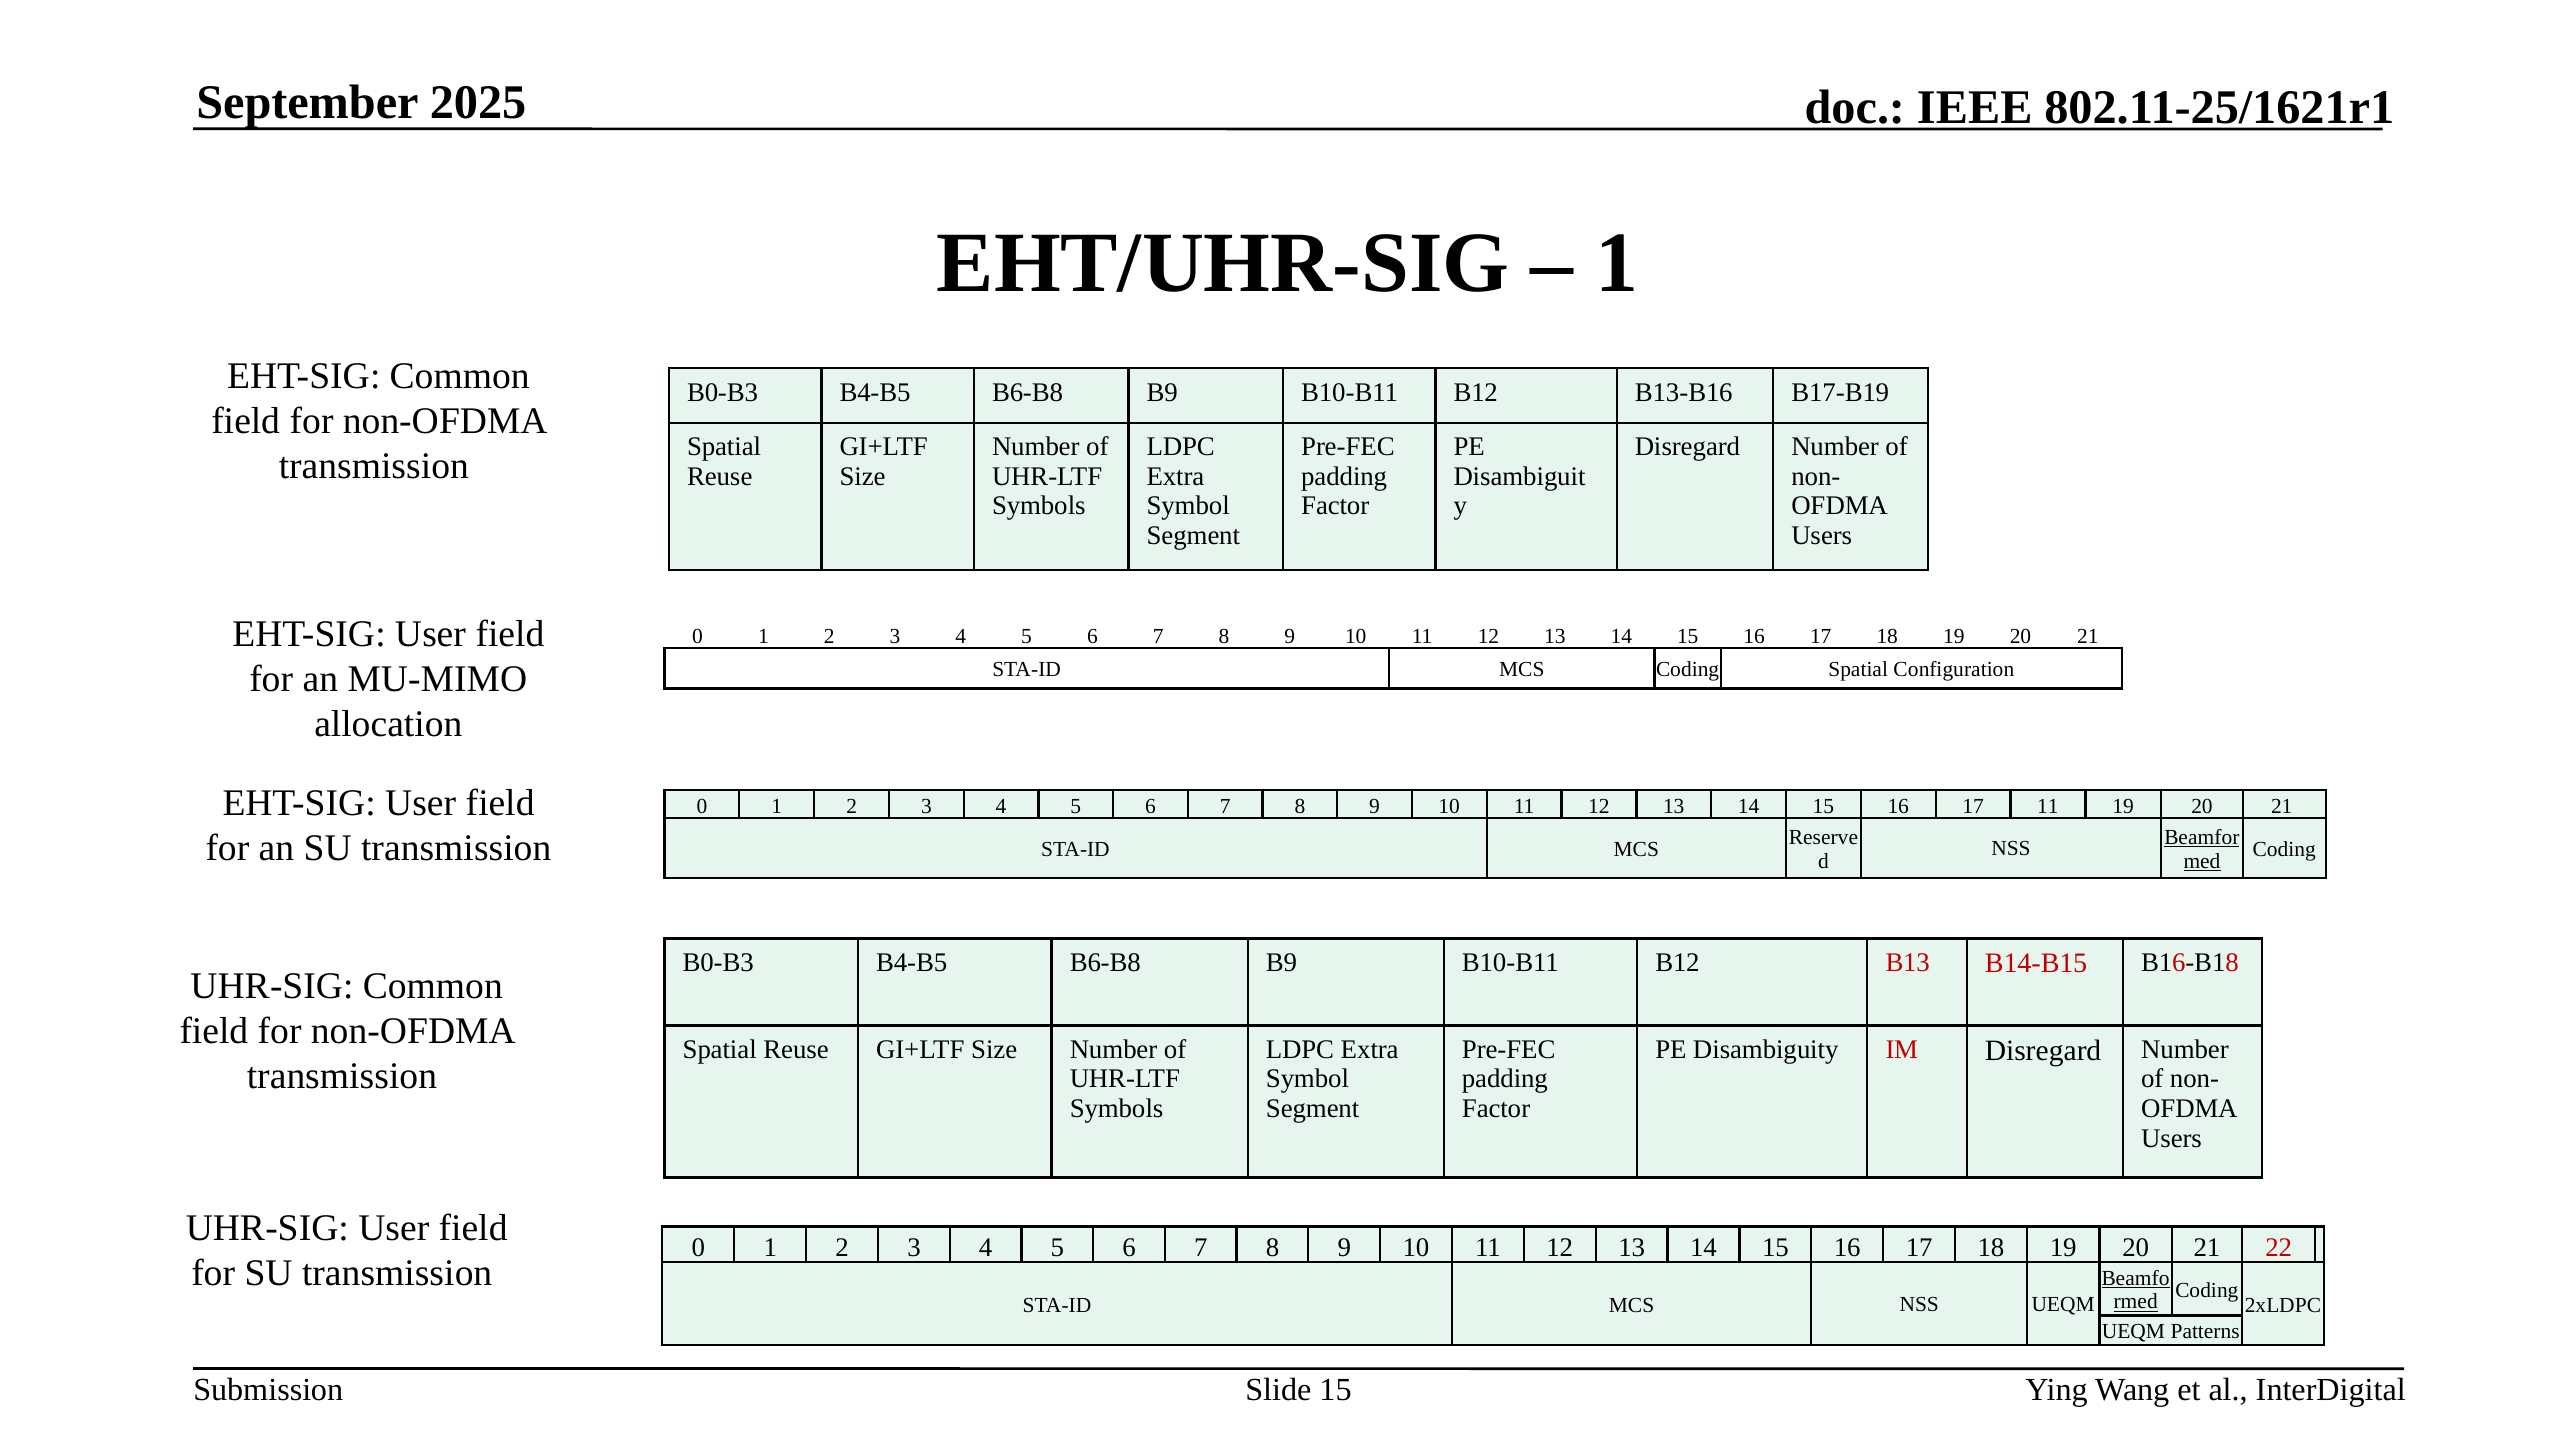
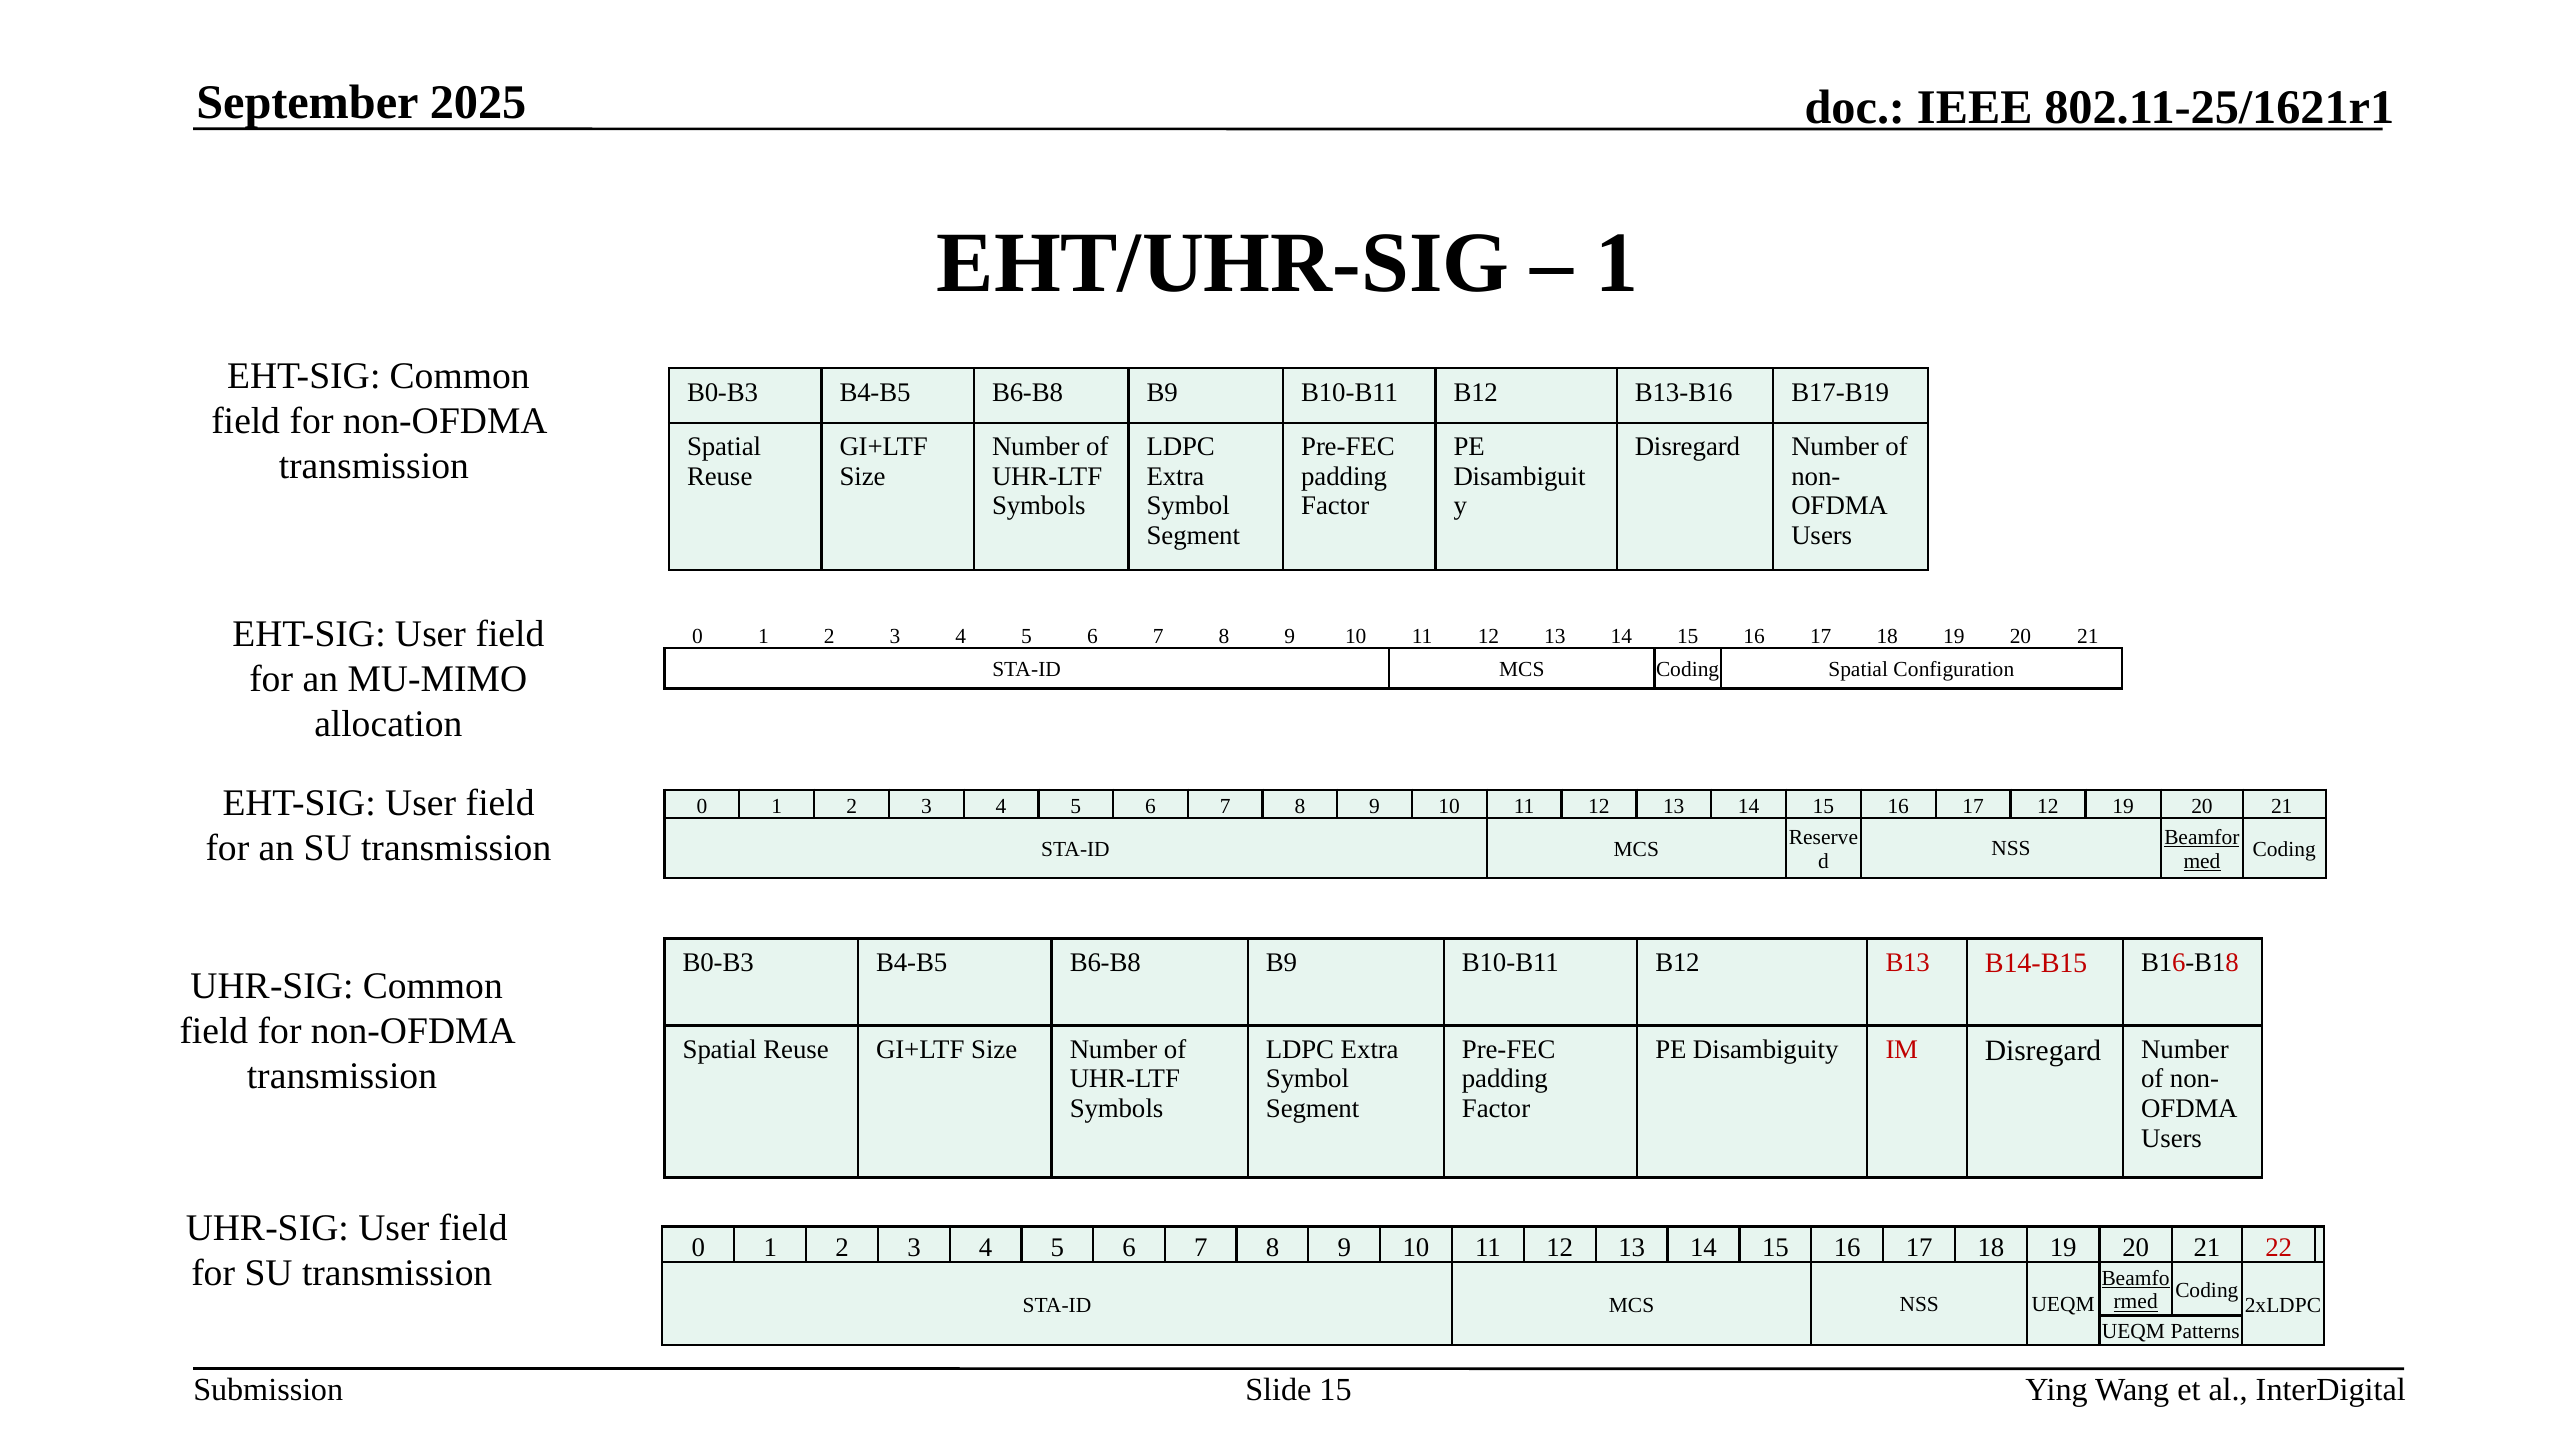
17 11: 11 -> 12
